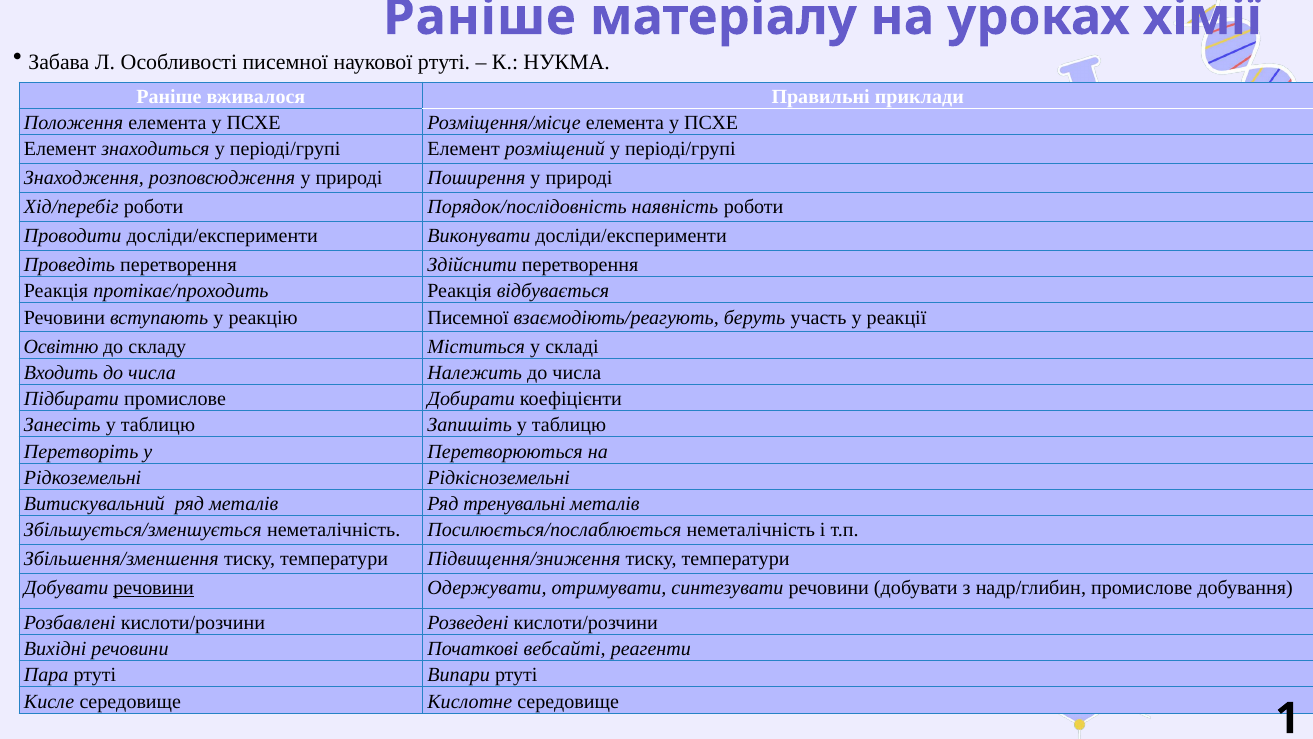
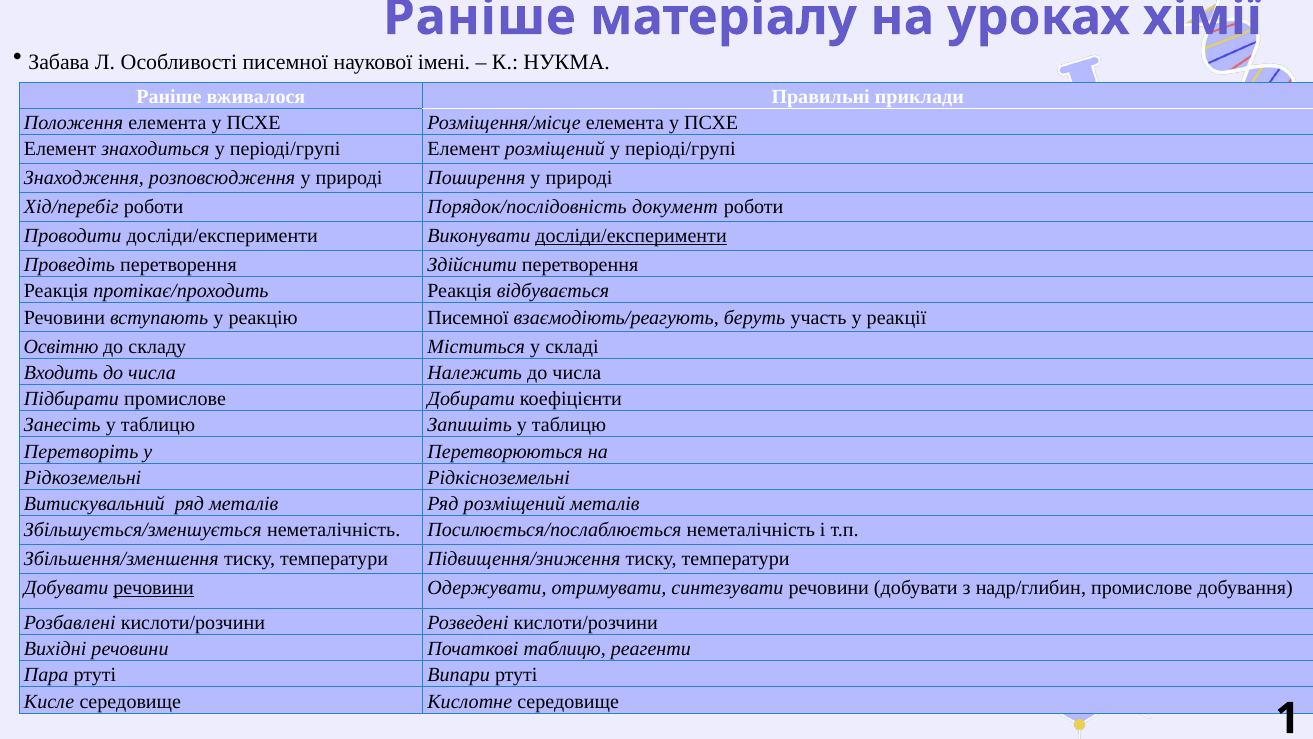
наукової ртуті: ртуті -> імені
наявність: наявність -> документ
досліди/експерименти at (631, 236) underline: none -> present
Ряд тренувальні: тренувальні -> розміщений
Початкові вебсайті: вебсайті -> таблицю
